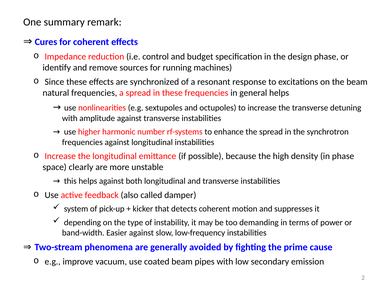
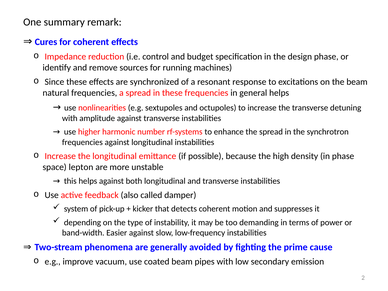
clearly: clearly -> lepton
